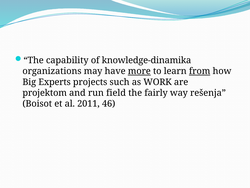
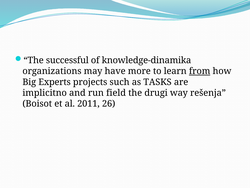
capability: capability -> successful
more underline: present -> none
WORK: WORK -> TASKS
projektom: projektom -> implicitno
fairly: fairly -> drugi
46: 46 -> 26
